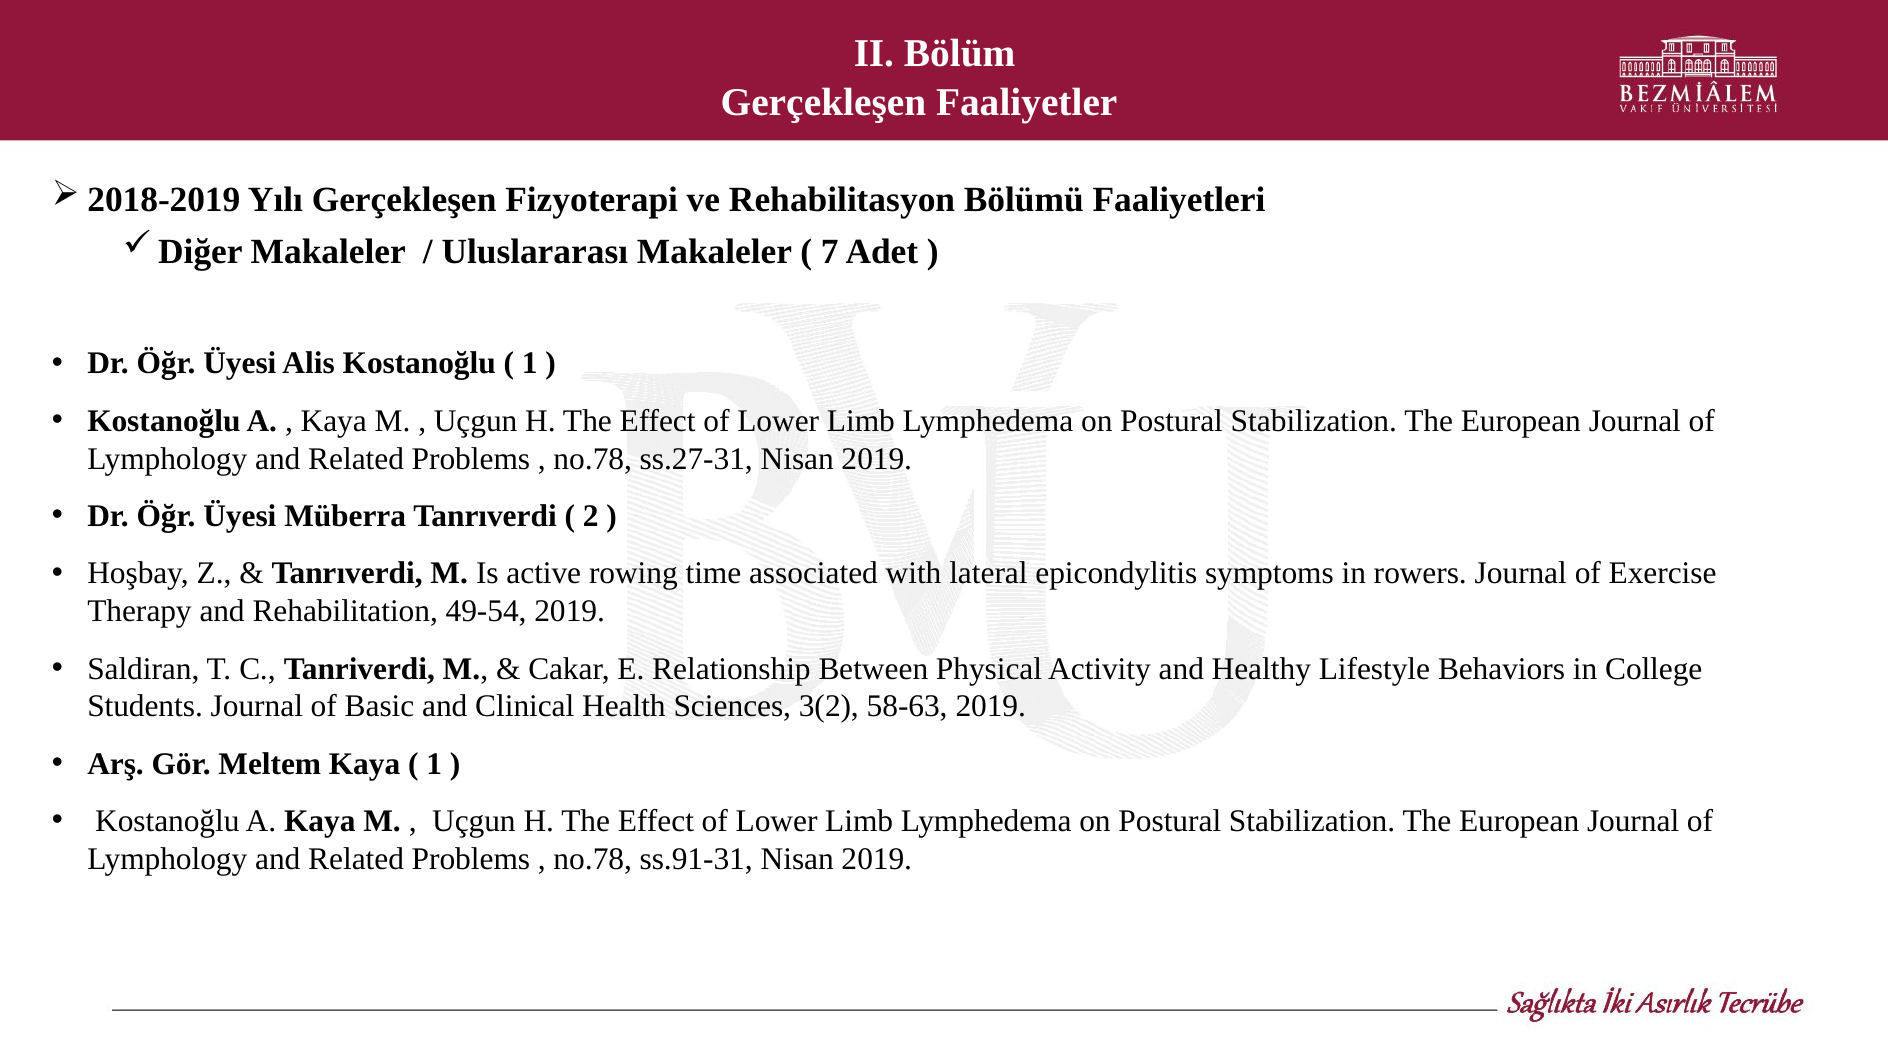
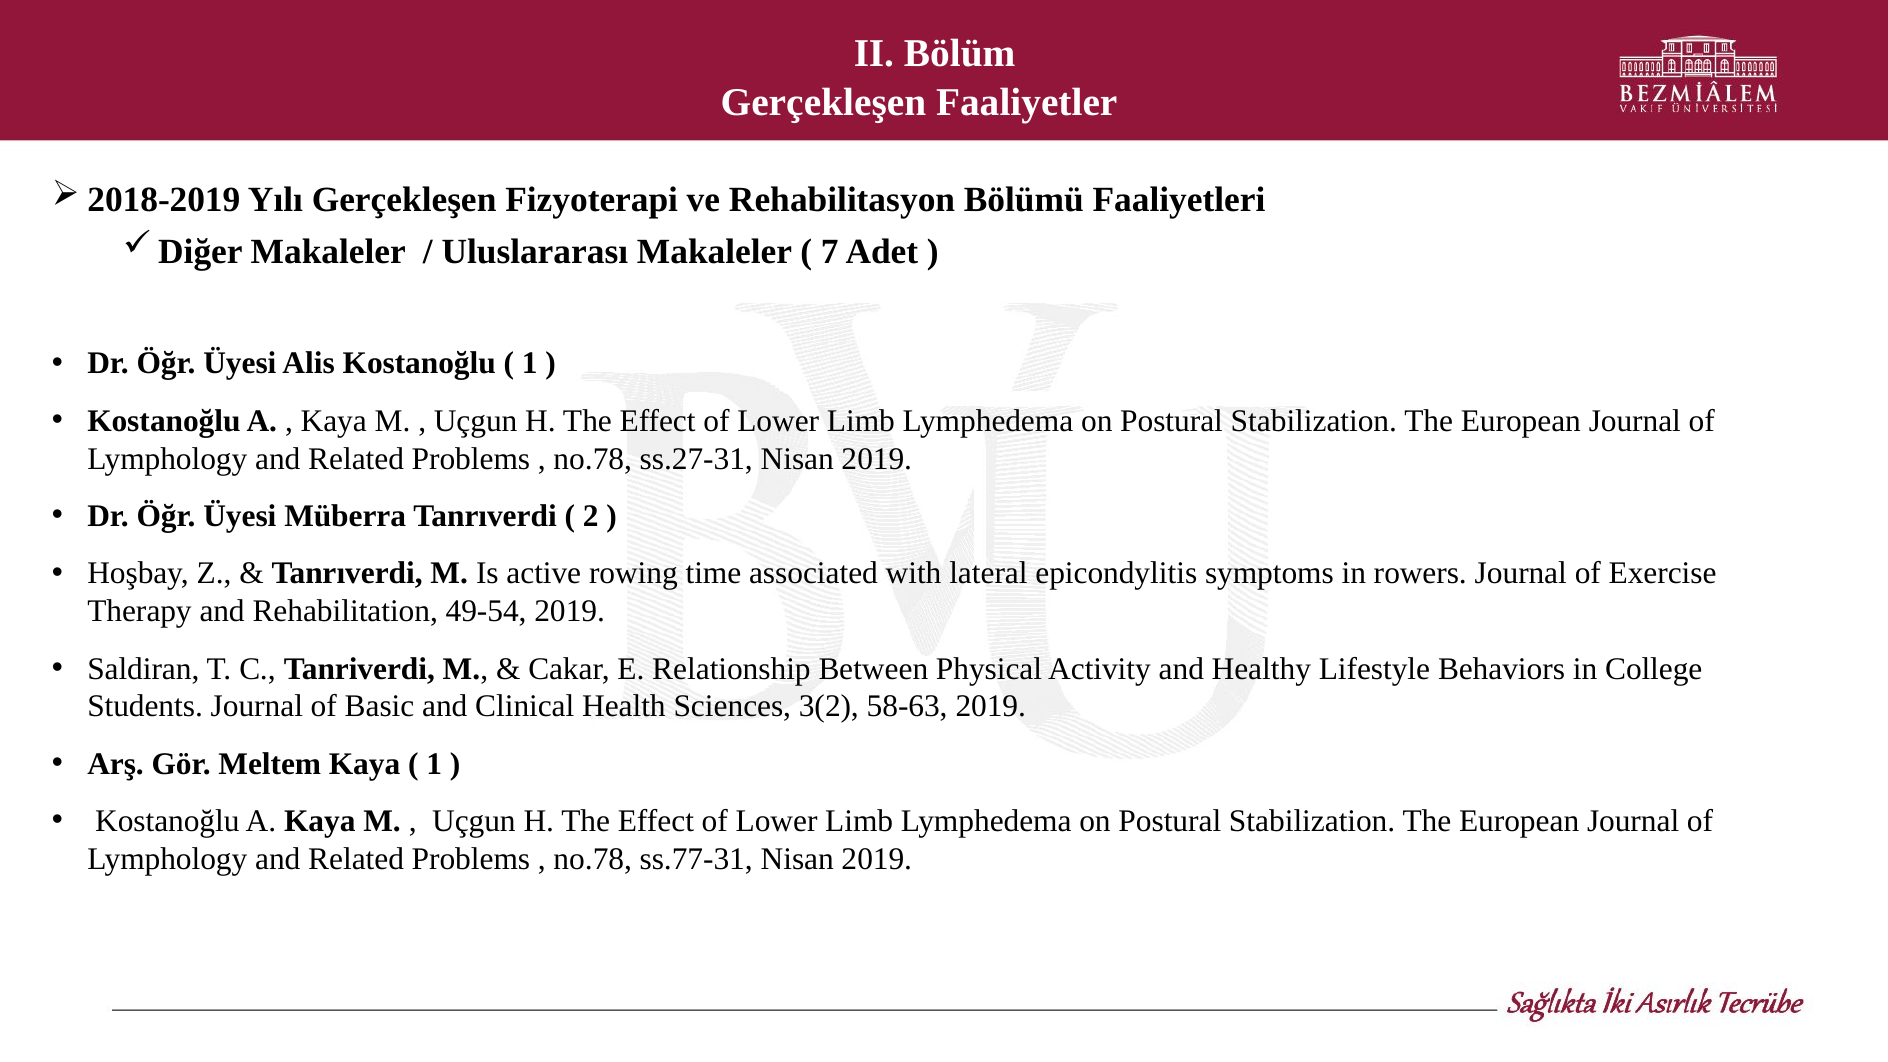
ss.91-31: ss.91-31 -> ss.77-31
